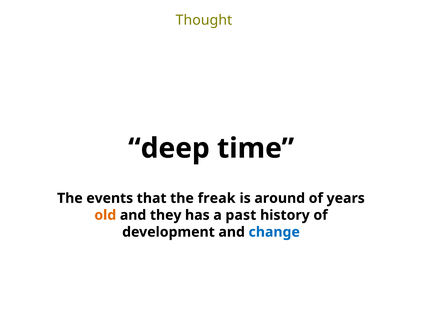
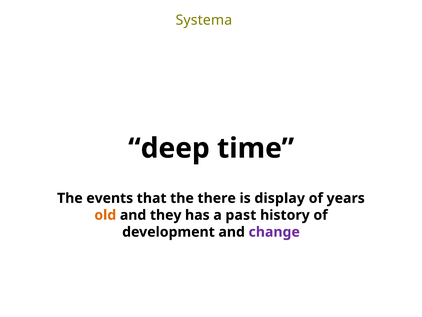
Thought: Thought -> Systema
freak: freak -> there
around: around -> display
change colour: blue -> purple
